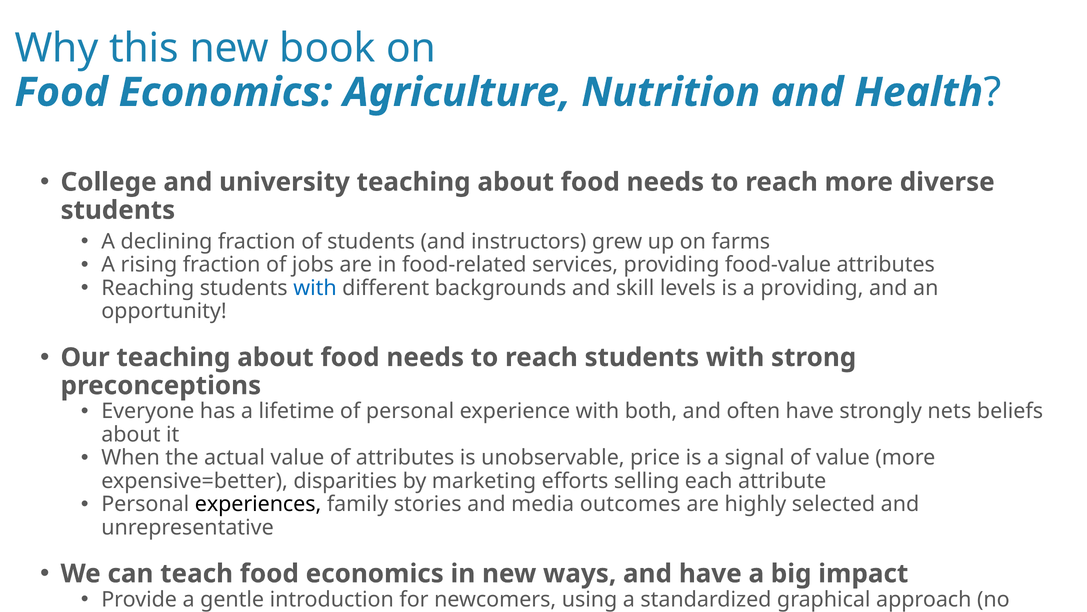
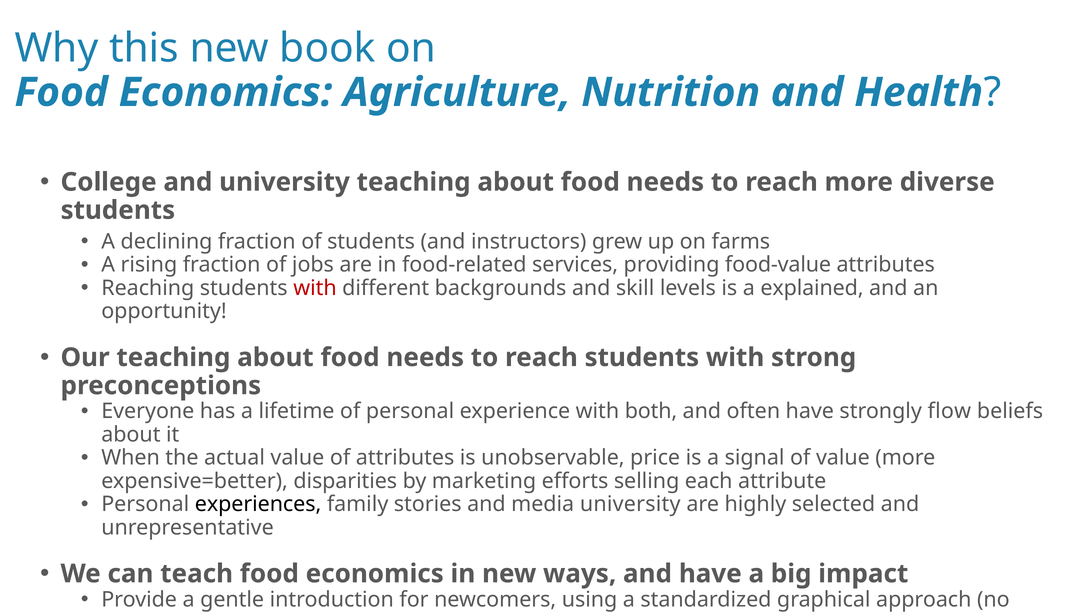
with at (315, 288) colour: blue -> red
a providing: providing -> explained
nets: nets -> flow
media outcomes: outcomes -> university
